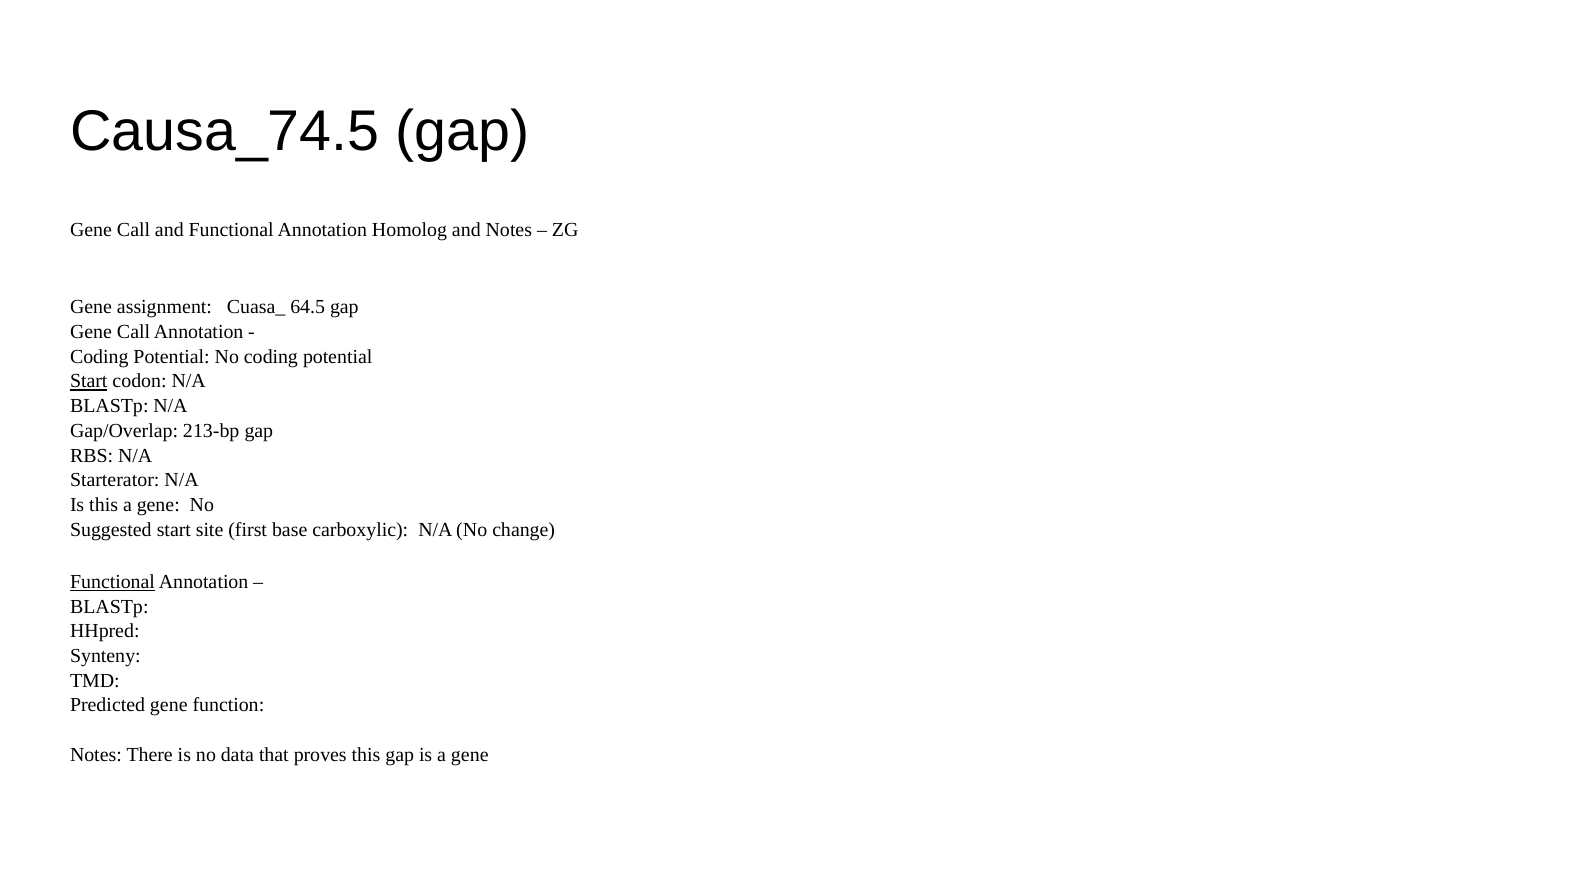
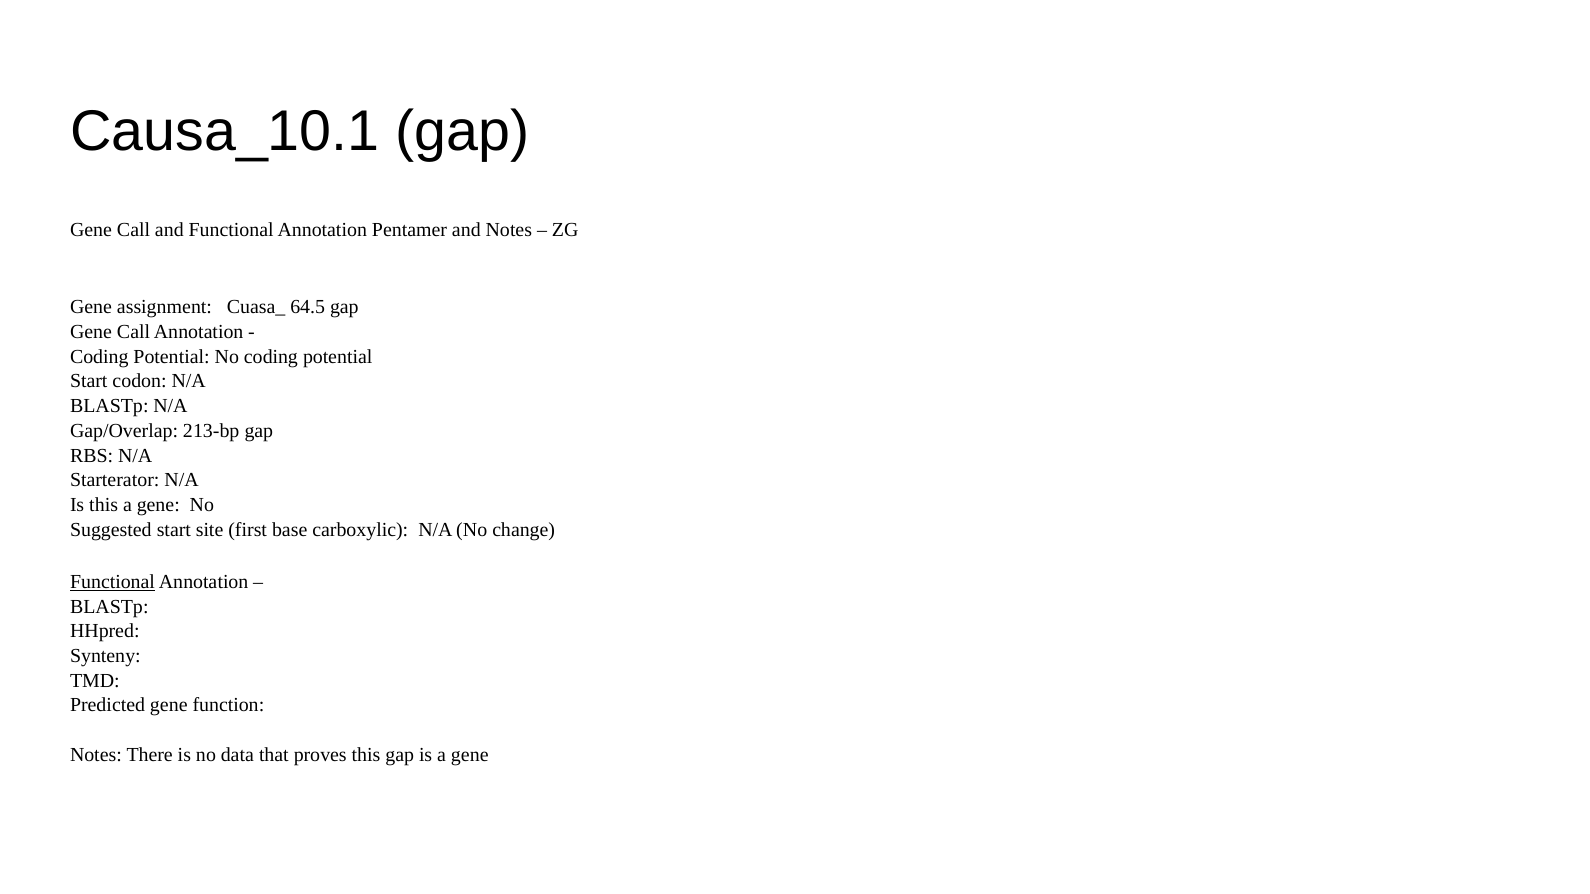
Causa_74.5: Causa_74.5 -> Causa_10.1
Homolog: Homolog -> Pentamer
Start at (89, 382) underline: present -> none
